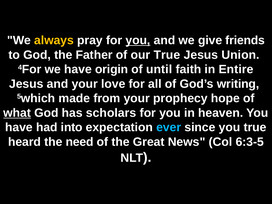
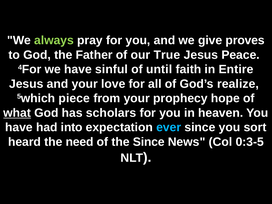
always colour: yellow -> light green
you at (138, 40) underline: present -> none
friends: friends -> proves
Union: Union -> Peace
origin: origin -> sinful
writing: writing -> realize
made: made -> piece
you true: true -> sort
the Great: Great -> Since
6:3-5: 6:3-5 -> 0:3-5
